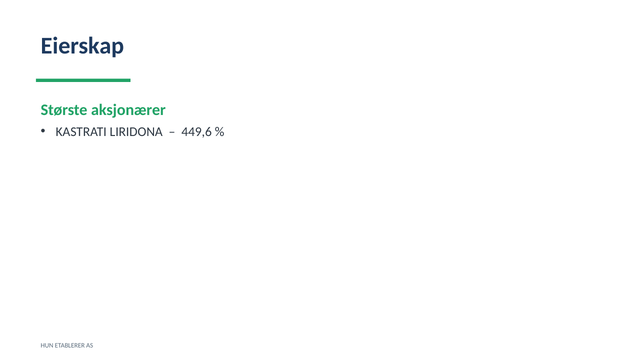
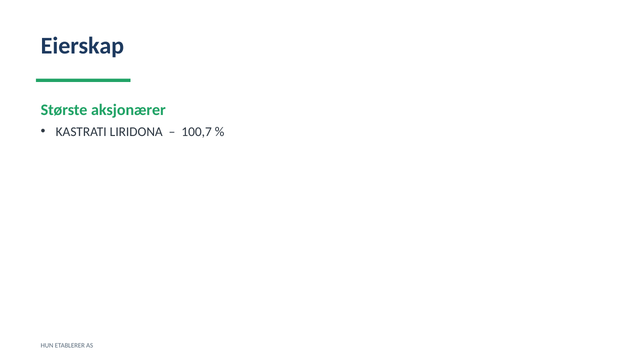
449,6: 449,6 -> 100,7
